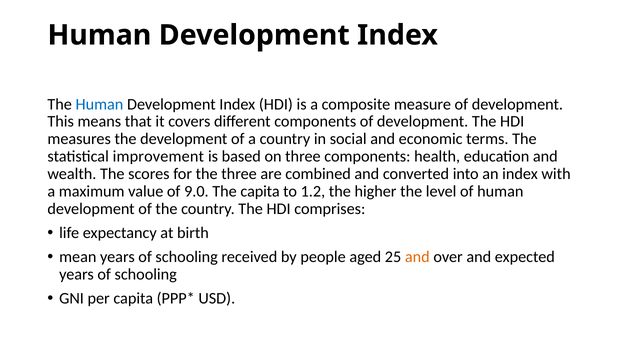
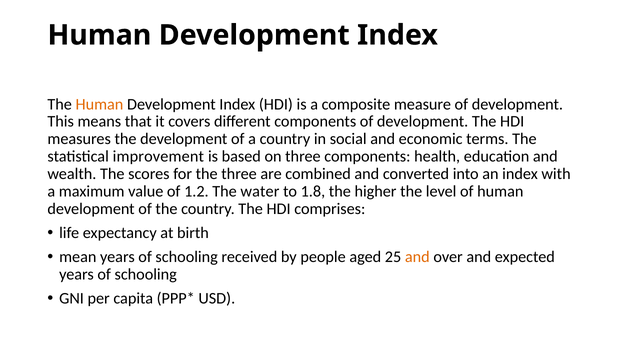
Human at (99, 104) colour: blue -> orange
9.0: 9.0 -> 1.2
The capita: capita -> water
1.2: 1.2 -> 1.8
